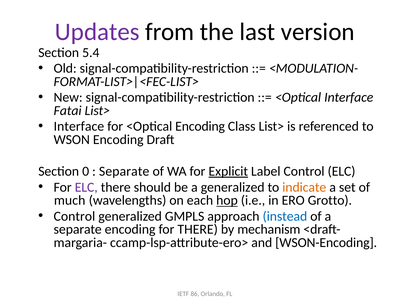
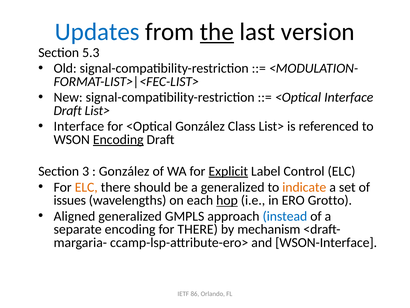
Updates colour: purple -> blue
the underline: none -> present
5.4: 5.4 -> 5.3
Fatai at (68, 110): Fatai -> Draft
<Optical Encoding: Encoding -> González
Encoding at (118, 139) underline: none -> present
0: 0 -> 3
Separate at (124, 171): Separate -> González
ELC at (86, 187) colour: purple -> orange
much: much -> issues
Control at (74, 216): Control -> Aligned
WSON-Encoding: WSON-Encoding -> WSON-Interface
